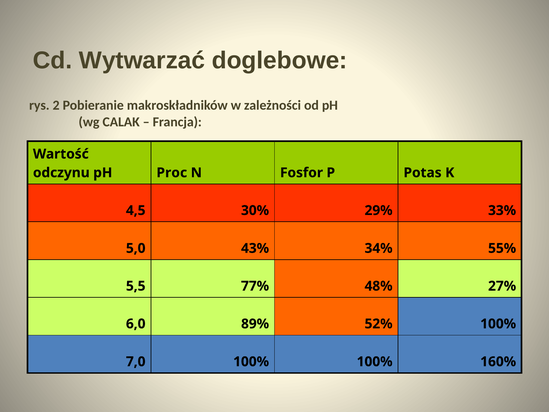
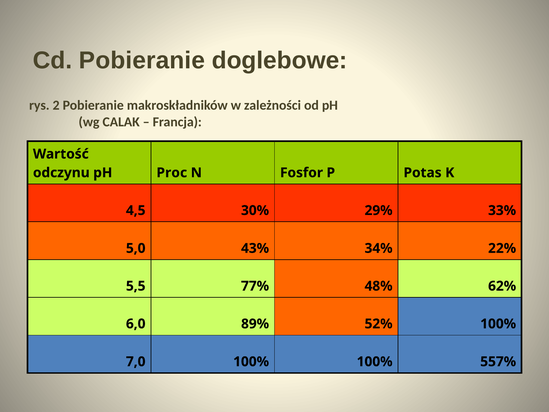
Cd Wytwarzać: Wytwarzać -> Pobieranie
55%: 55% -> 22%
27%: 27% -> 62%
160%: 160% -> 557%
